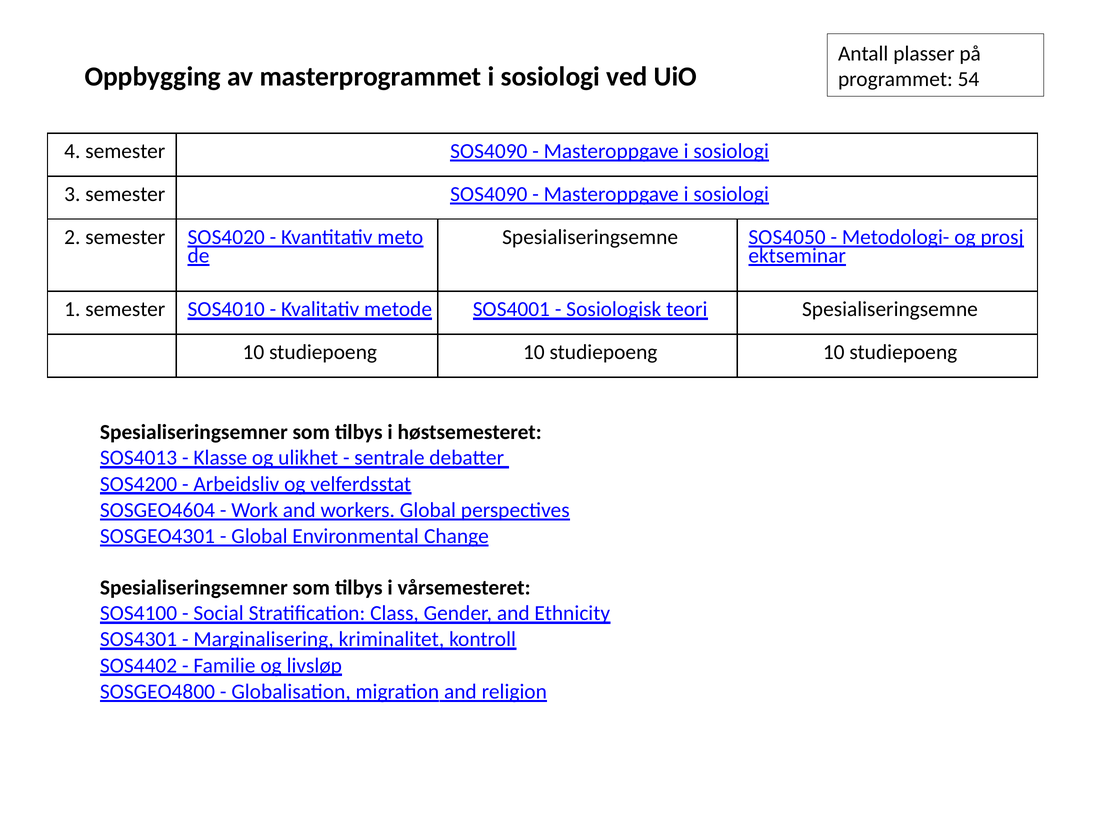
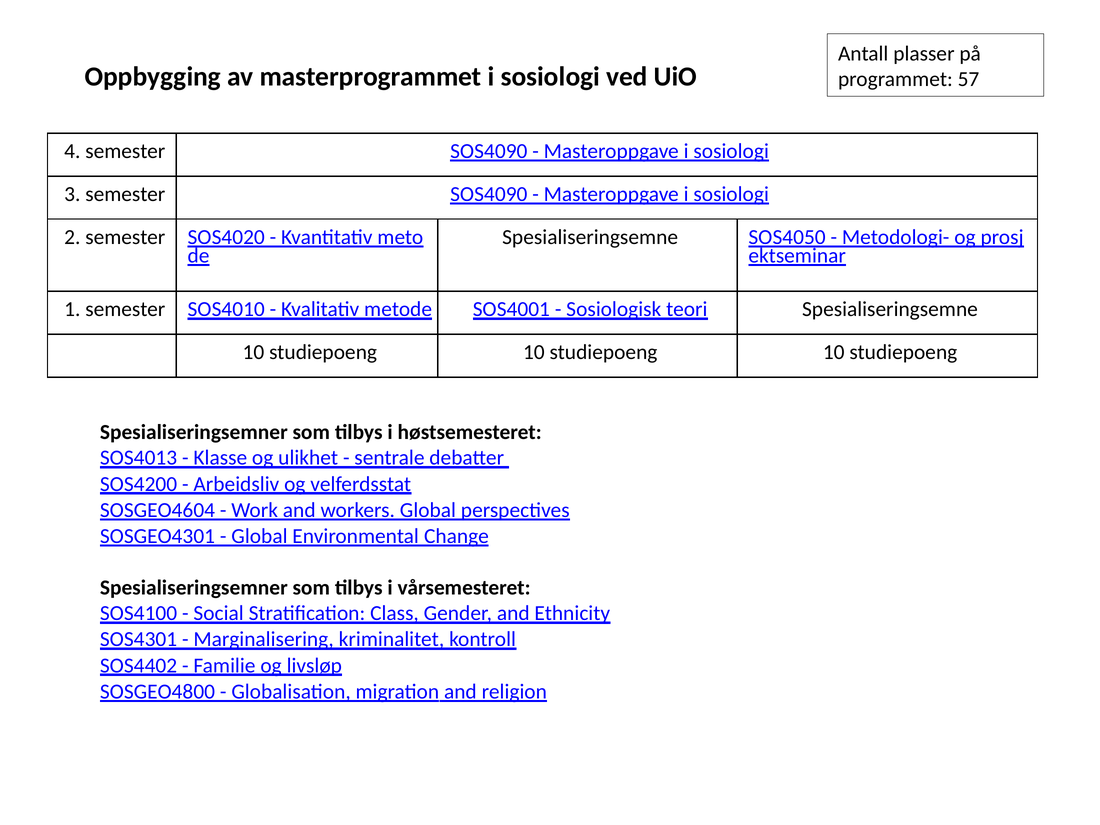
54: 54 -> 57
